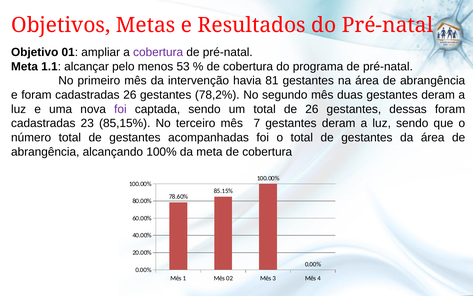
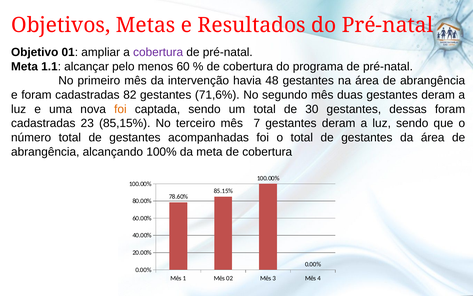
53: 53 -> 60
81: 81 -> 48
cadastradas 26: 26 -> 82
78,2%: 78,2% -> 71,6%
foi at (120, 109) colour: purple -> orange
de 26: 26 -> 30
